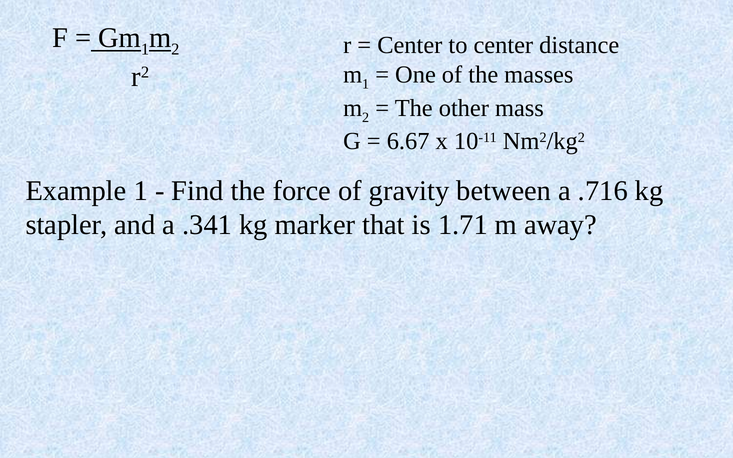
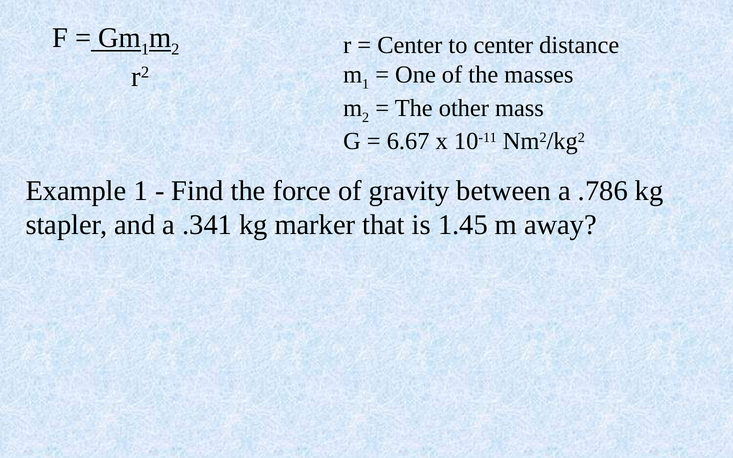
.716: .716 -> .786
1.71: 1.71 -> 1.45
